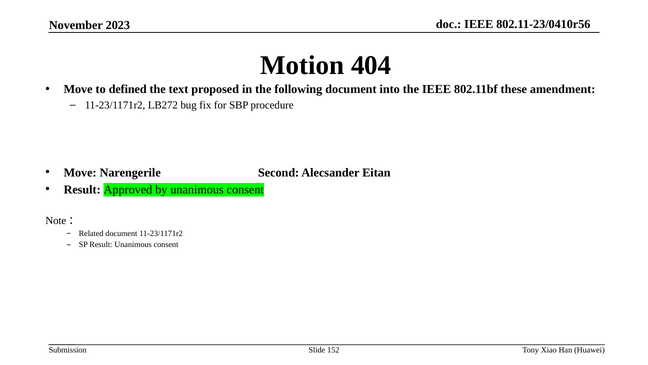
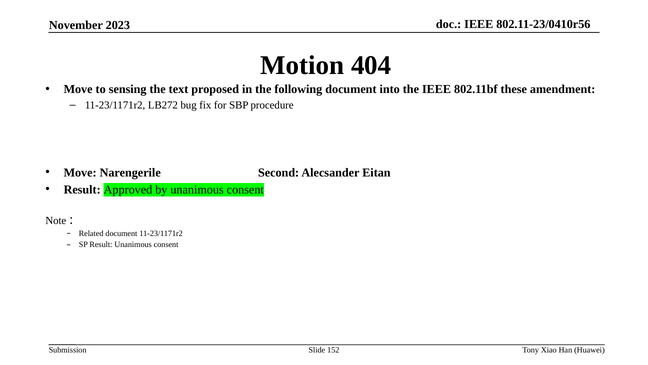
defined: defined -> sensing
